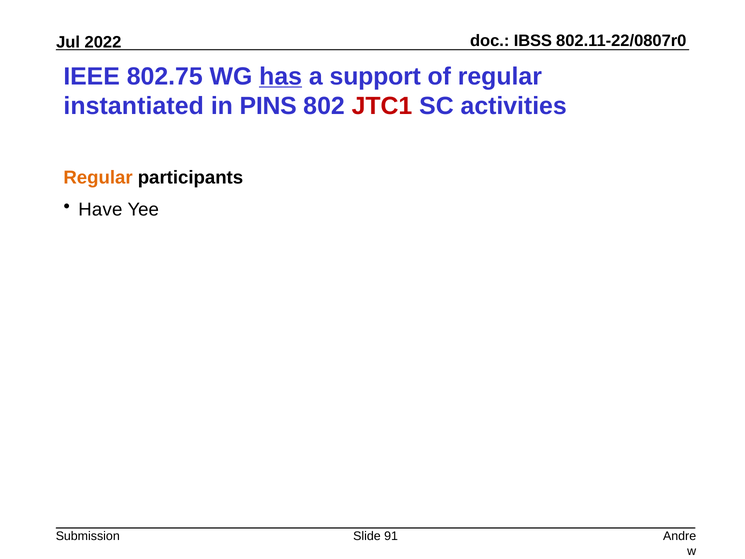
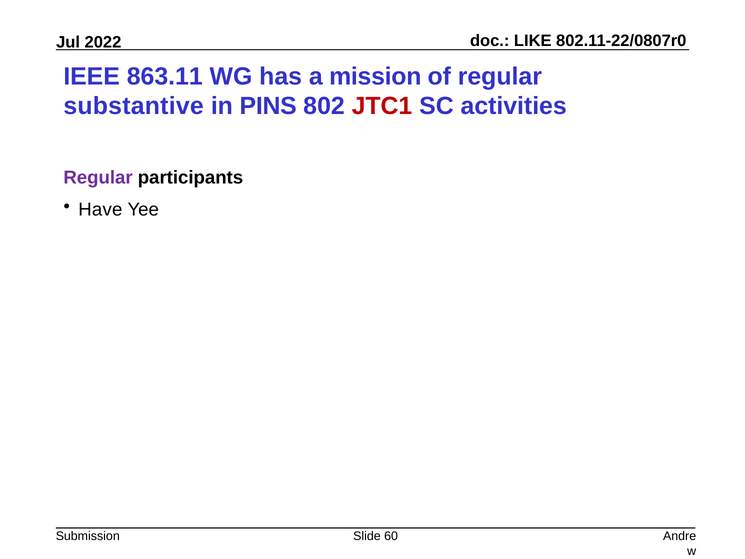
IBSS: IBSS -> LIKE
802.75: 802.75 -> 863.11
has underline: present -> none
support: support -> mission
instantiated: instantiated -> substantive
Regular at (98, 178) colour: orange -> purple
91: 91 -> 60
